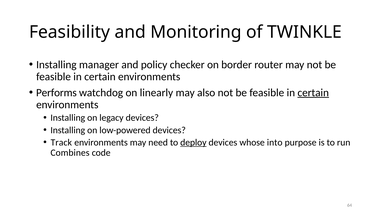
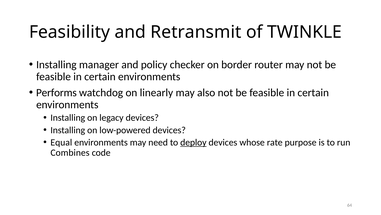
Monitoring: Monitoring -> Retransmit
certain at (313, 92) underline: present -> none
Track: Track -> Equal
into: into -> rate
